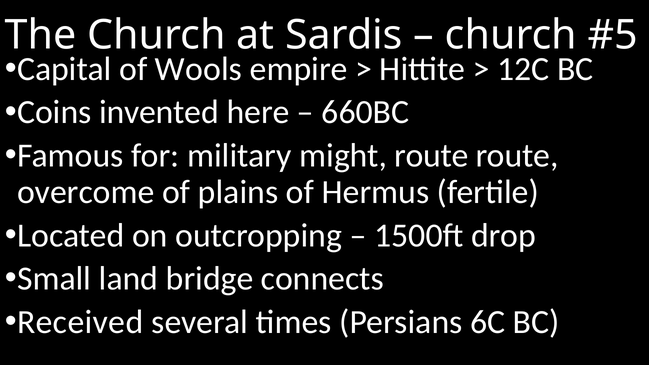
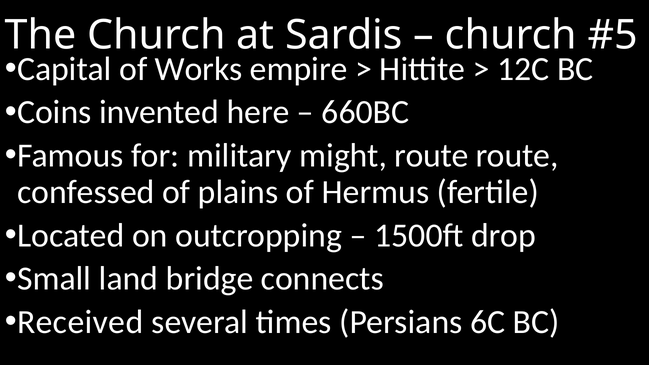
Wools: Wools -> Works
overcome: overcome -> confessed
